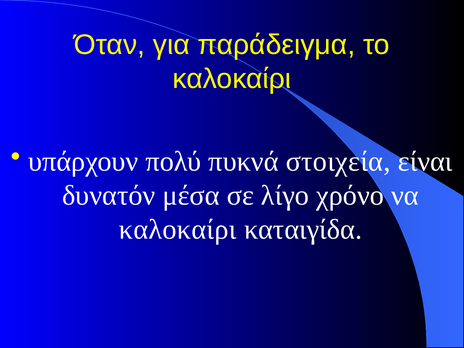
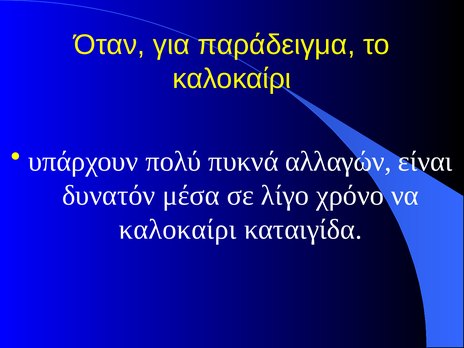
στοιχεία: στοιχεία -> αλλαγών
